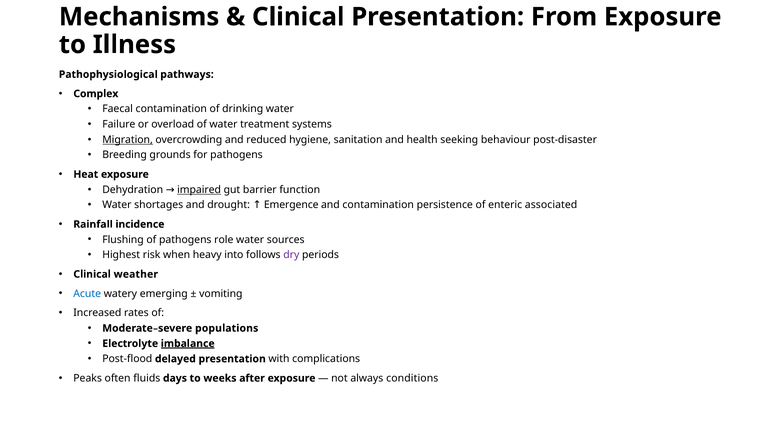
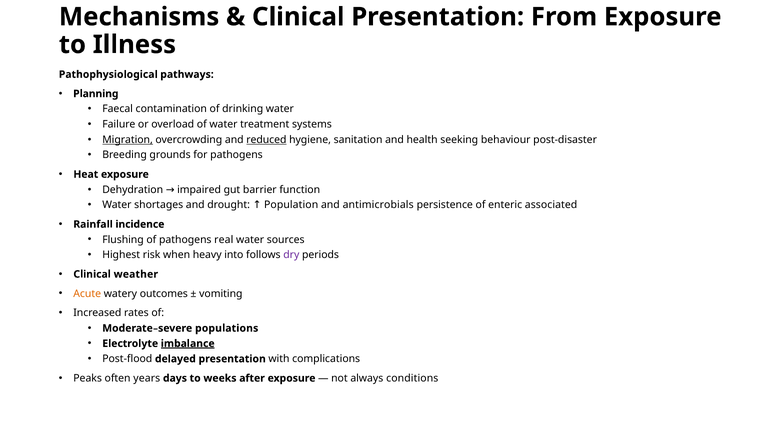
Complex: Complex -> Planning
reduced underline: none -> present
impaired underline: present -> none
Emergence: Emergence -> Population
and contamination: contamination -> antimicrobials
role: role -> real
Acute colour: blue -> orange
emerging: emerging -> outcomes
fluids: fluids -> years
